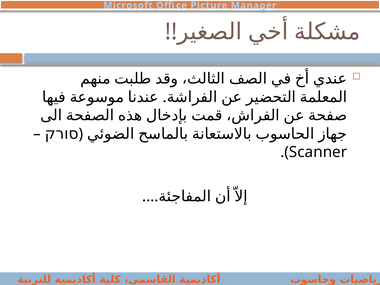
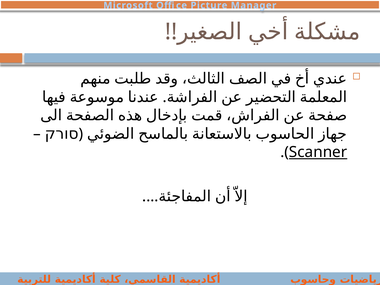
Scanner underline: none -> present
